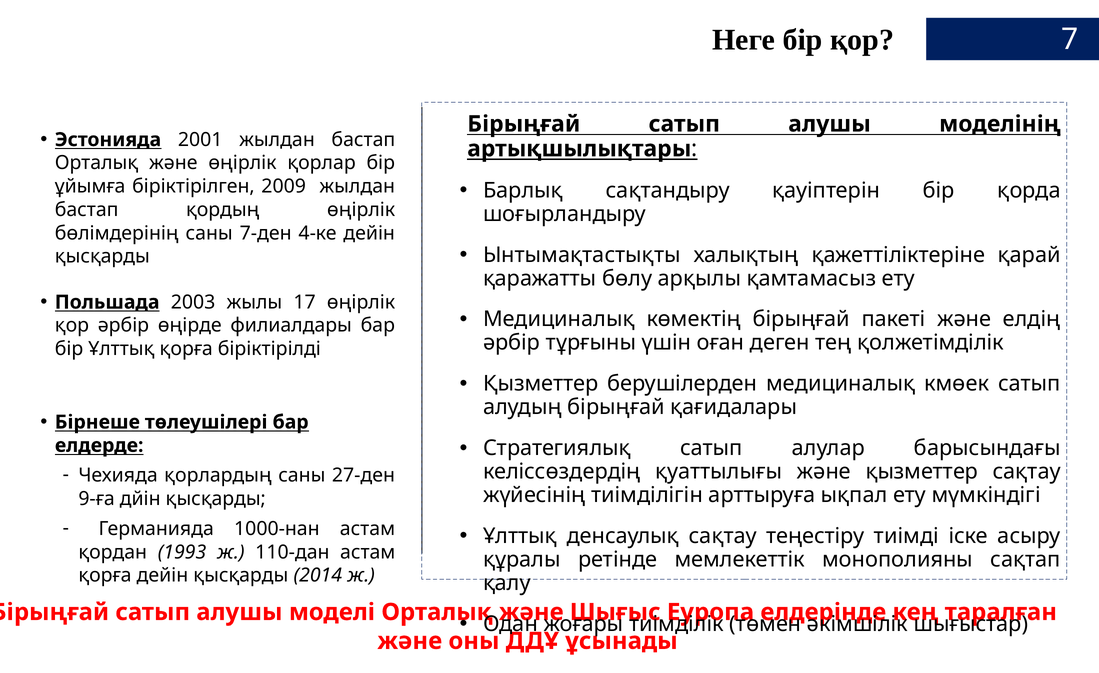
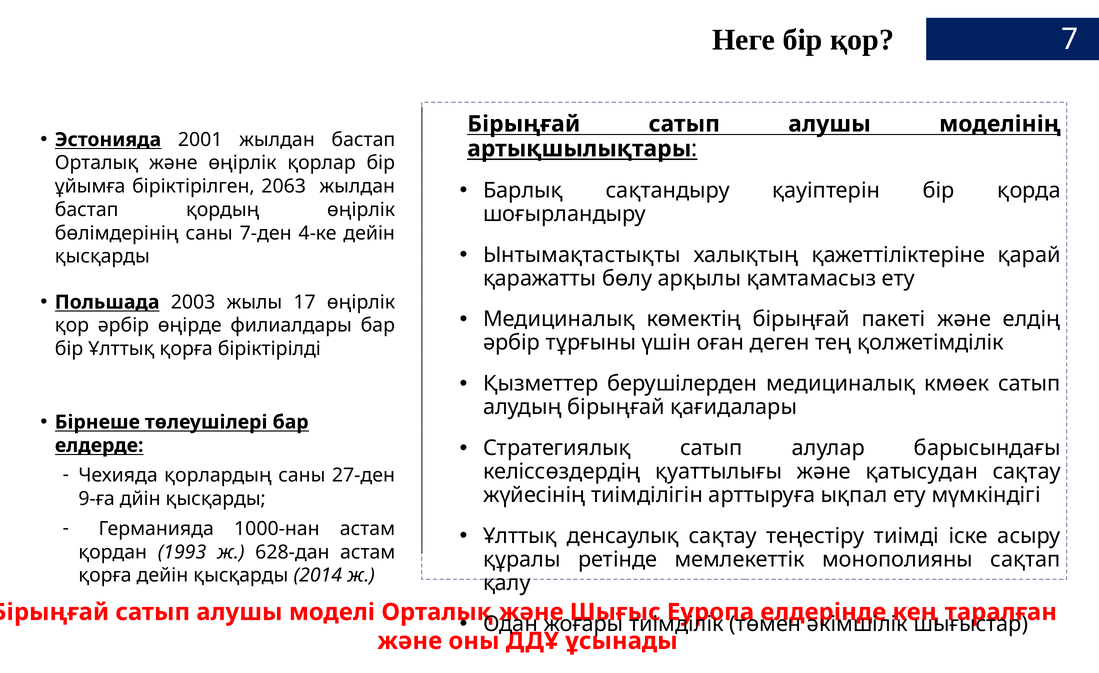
2009: 2009 -> 2063
және қызметтер: қызметтер -> қатысудан
110-дан: 110-дан -> 628-дан
